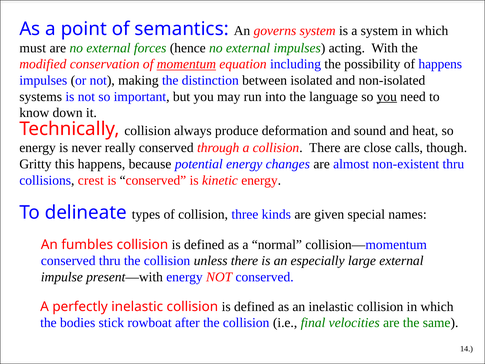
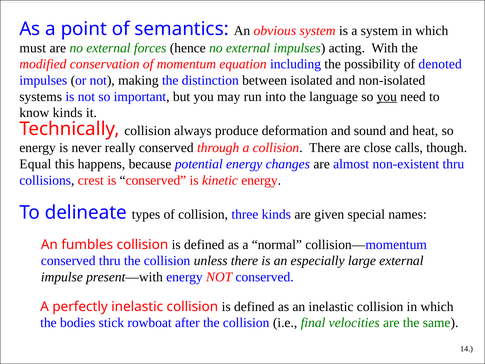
governs: governs -> obvious
momentum underline: present -> none
of happens: happens -> denoted
know down: down -> kinds
Gritty: Gritty -> Equal
